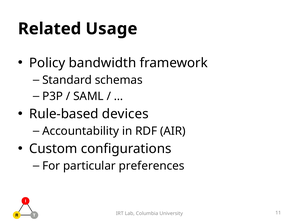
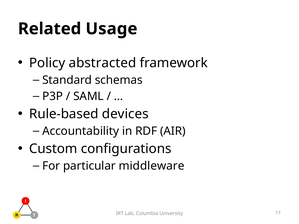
bandwidth: bandwidth -> abstracted
preferences: preferences -> middleware
